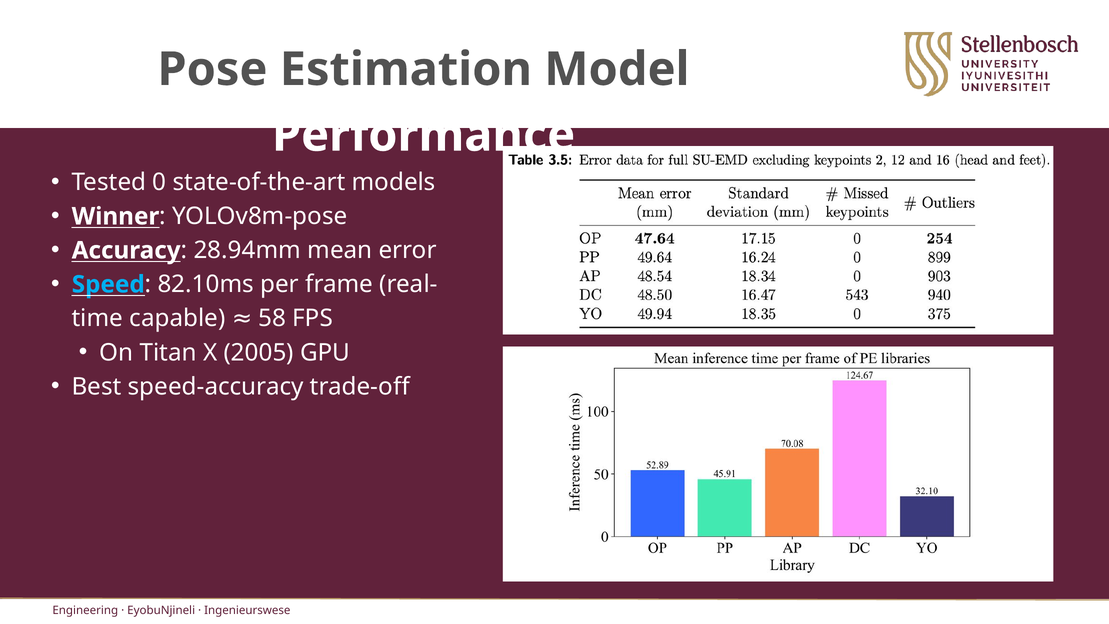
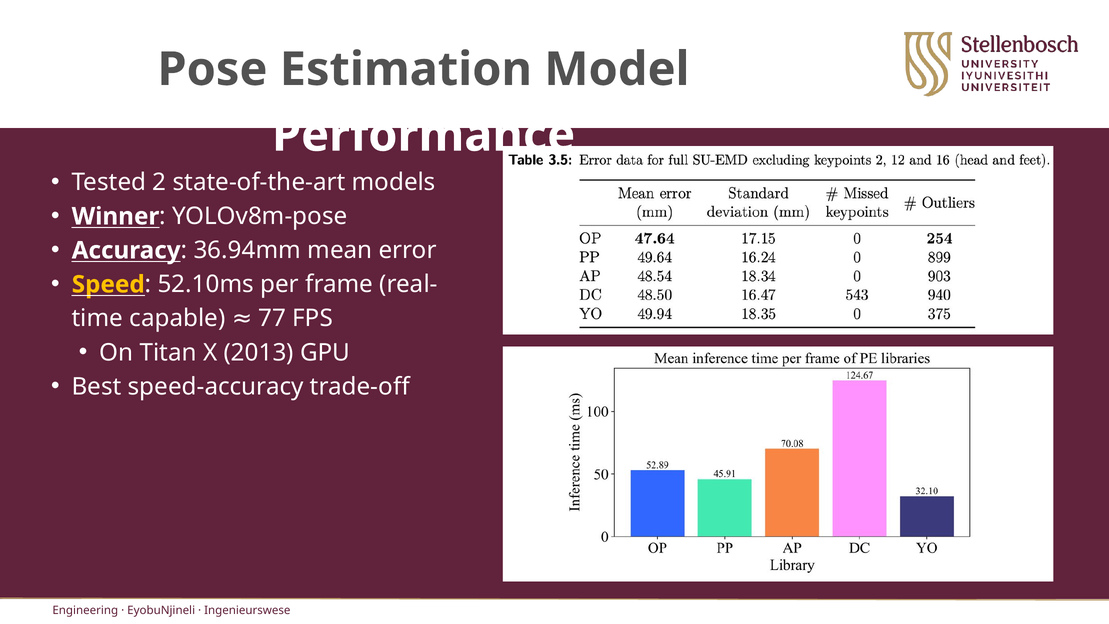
0: 0 -> 2
28.94mm: 28.94mm -> 36.94mm
Speed colour: light blue -> yellow
82.10ms: 82.10ms -> 52.10ms
58: 58 -> 77
2005: 2005 -> 2013
